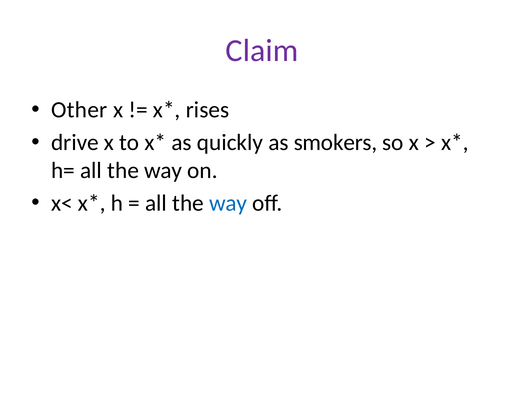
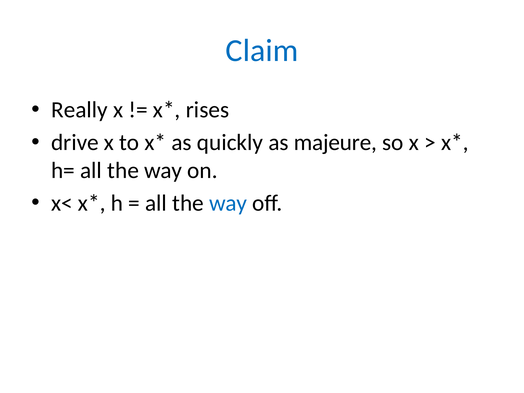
Claim colour: purple -> blue
Other: Other -> Really
smokers: smokers -> majeure
